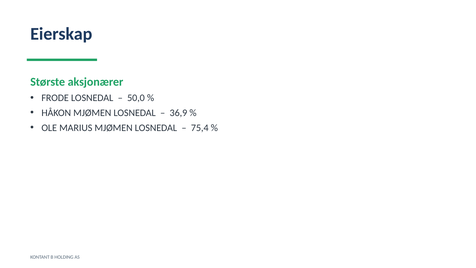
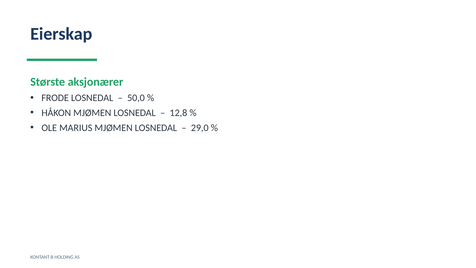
36,9: 36,9 -> 12,8
75,4: 75,4 -> 29,0
